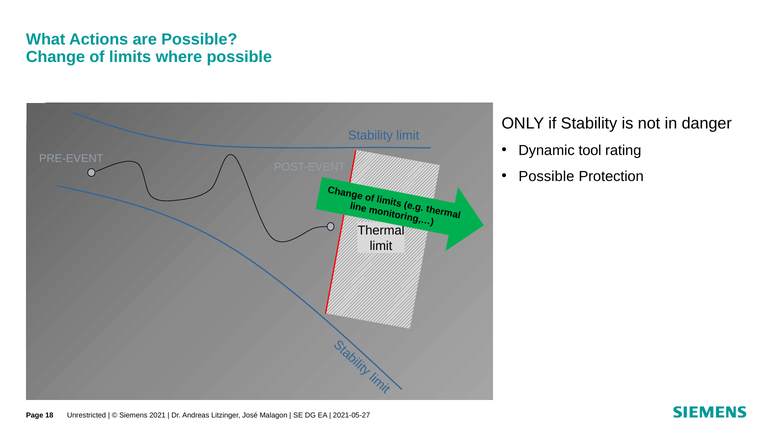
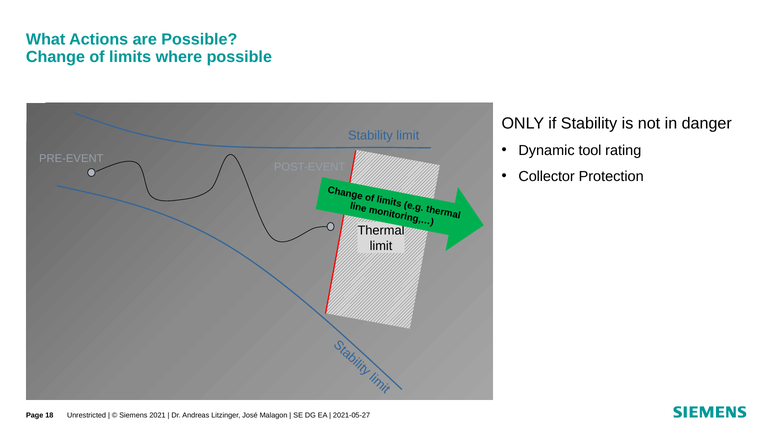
Possible at (546, 177): Possible -> Collector
